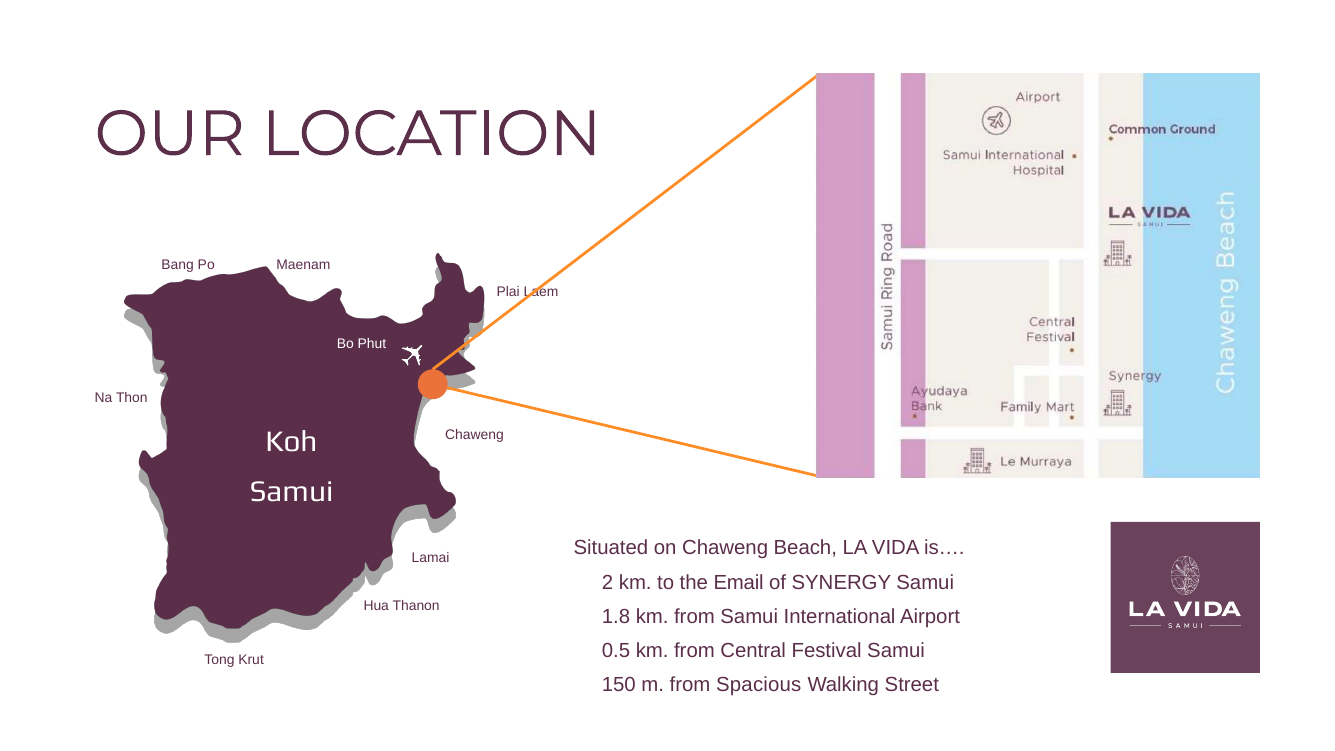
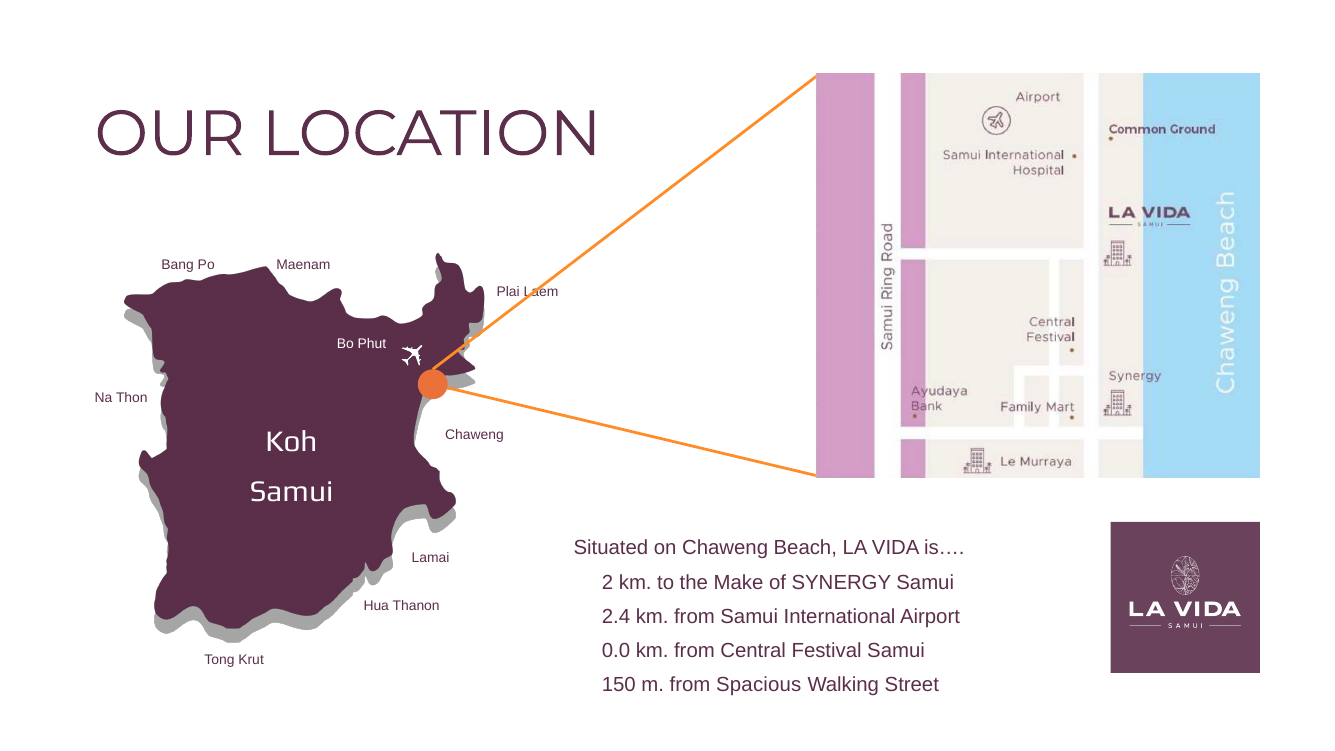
Email: Email -> Make
1.8: 1.8 -> 2.4
0.5: 0.5 -> 0.0
